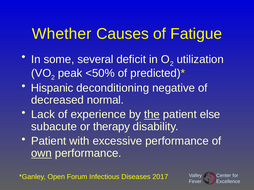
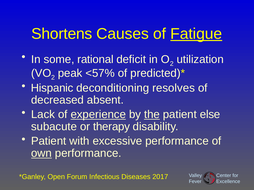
Whether: Whether -> Shortens
Fatigue underline: none -> present
several: several -> rational
<50%: <50% -> <57%
negative: negative -> resolves
normal: normal -> absent
experience underline: none -> present
